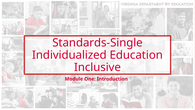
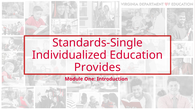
Inclusive: Inclusive -> Provides
